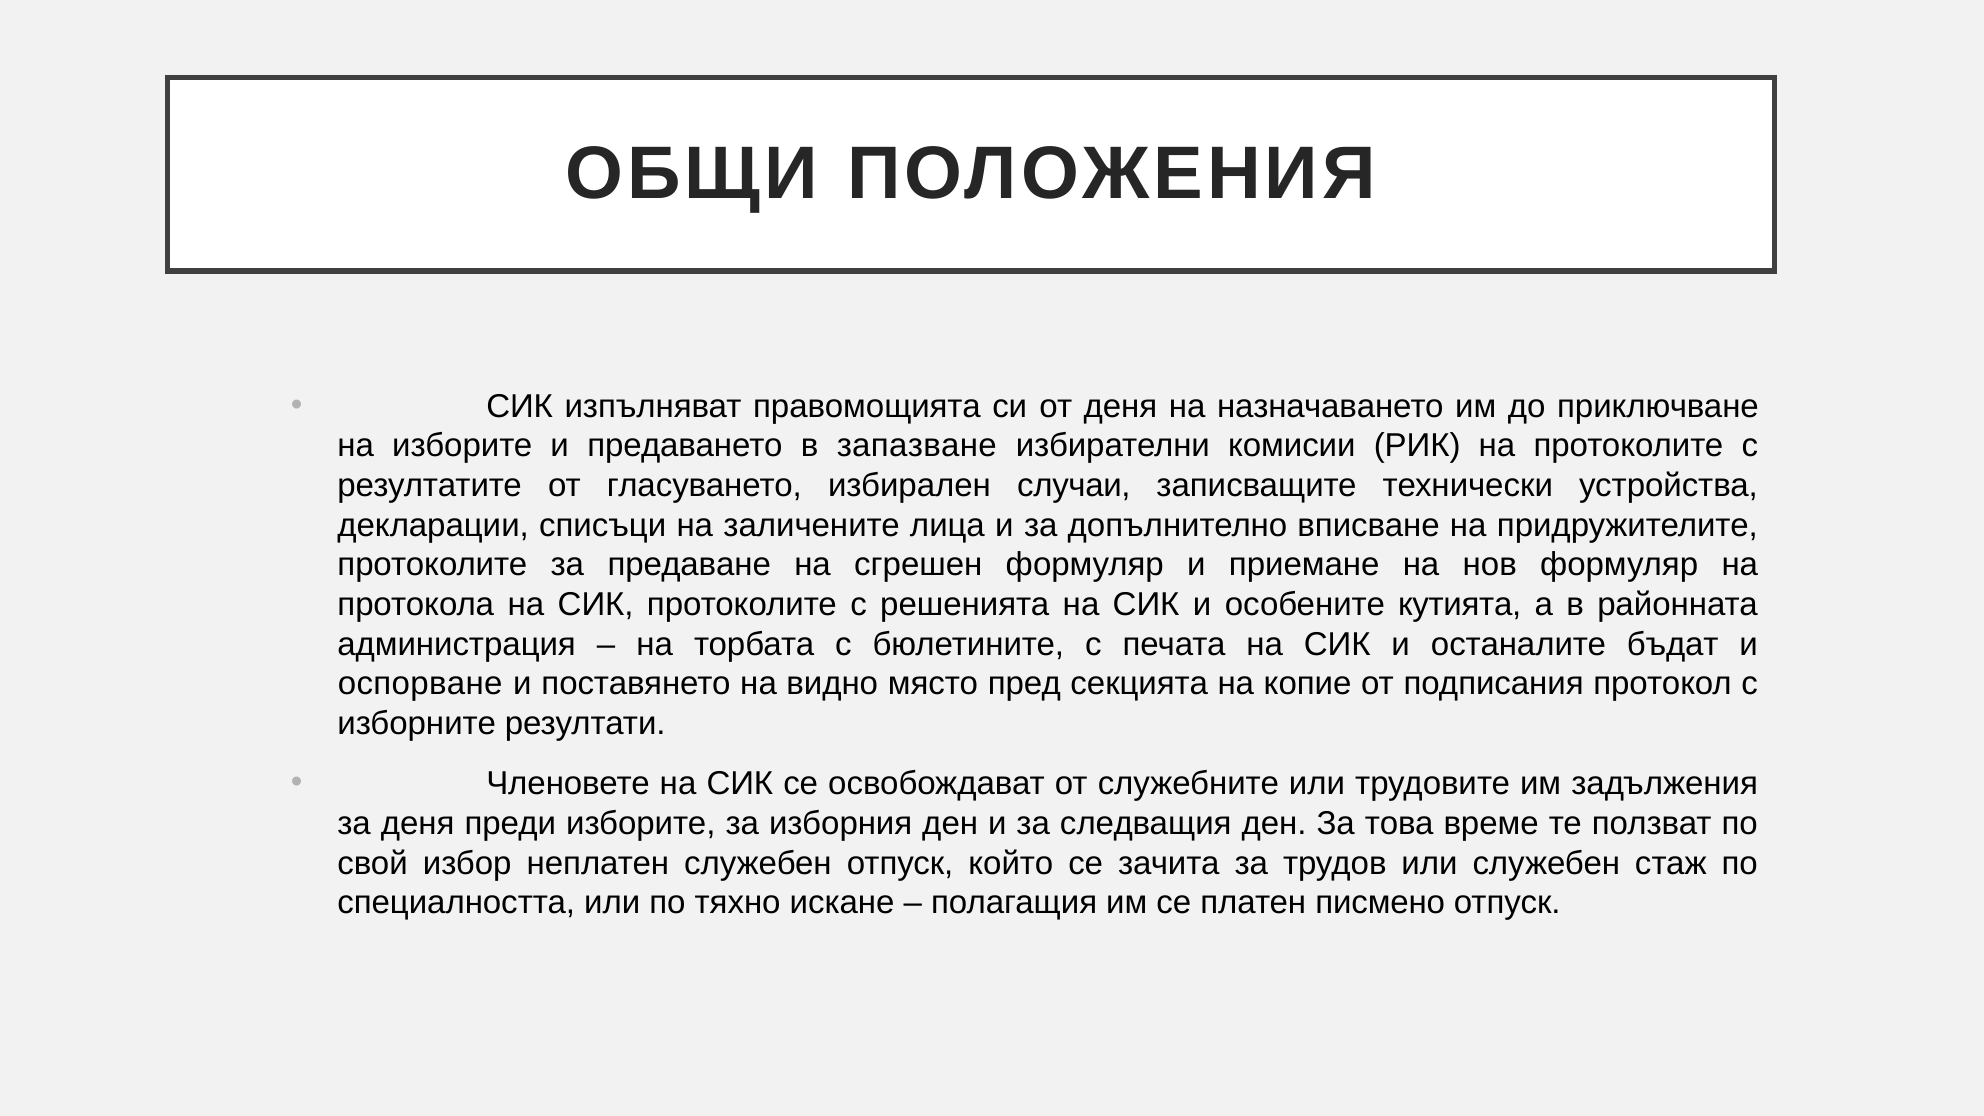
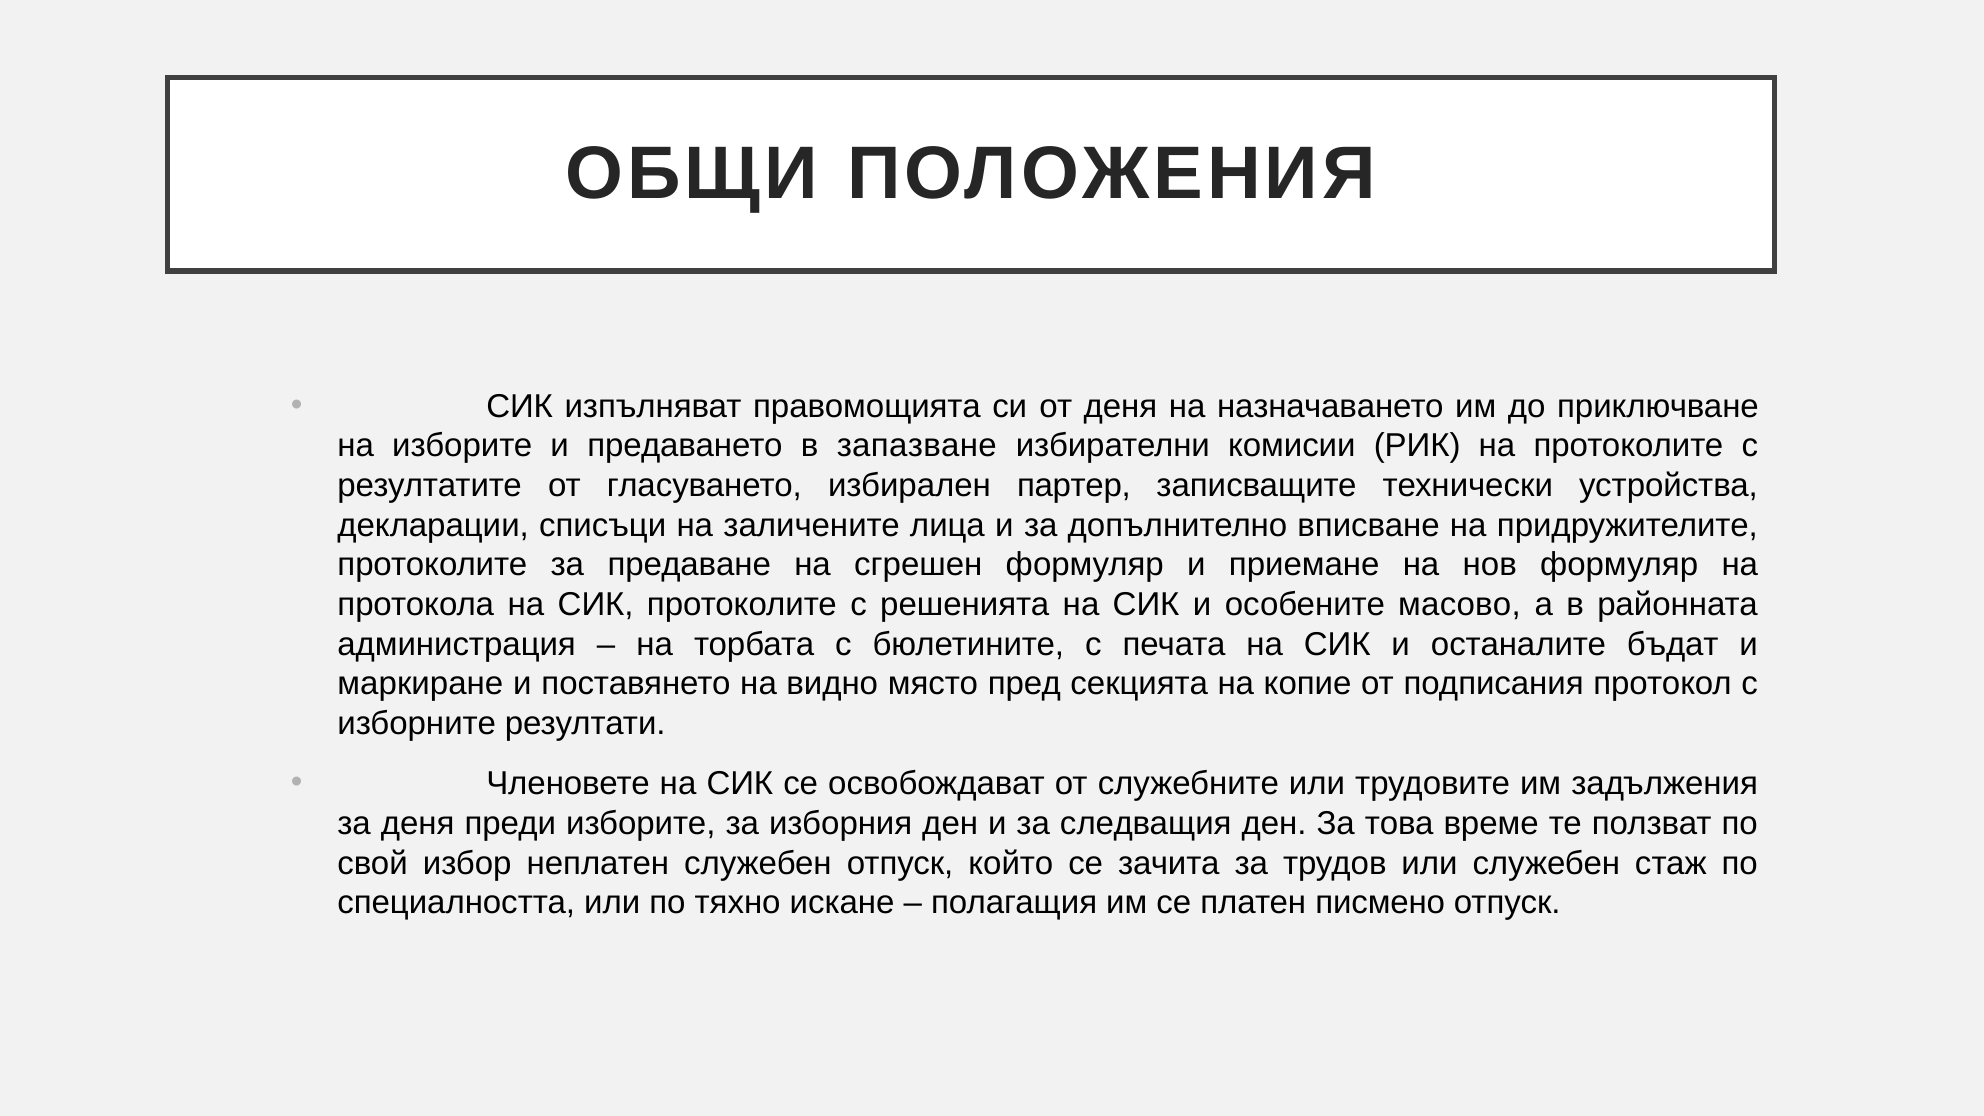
случаи: случаи -> партер
кутията: кутията -> масово
оспорване: оспорване -> маркиране
